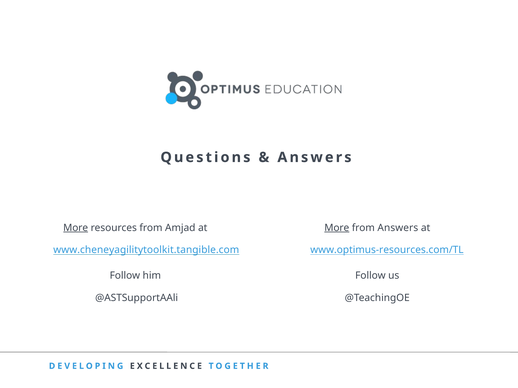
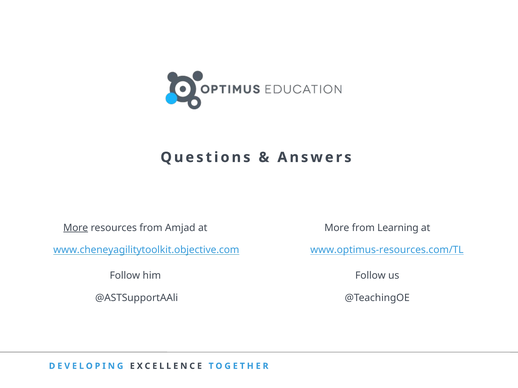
More at (337, 228) underline: present -> none
from Answers: Answers -> Learning
www.cheneyagilitytoolkit.tangible.com: www.cheneyagilitytoolkit.tangible.com -> www.cheneyagilitytoolkit.objective.com
